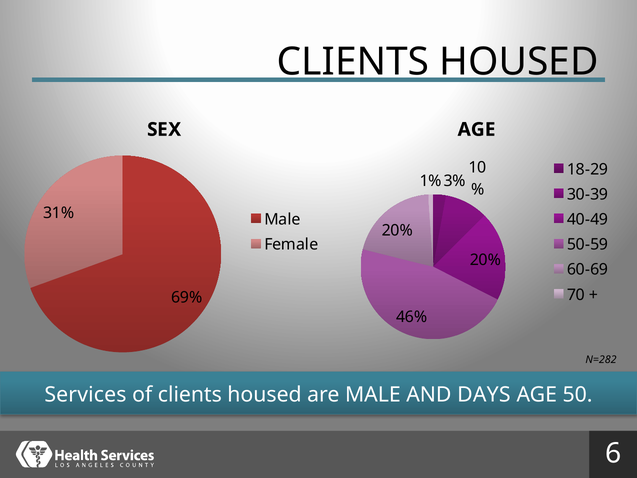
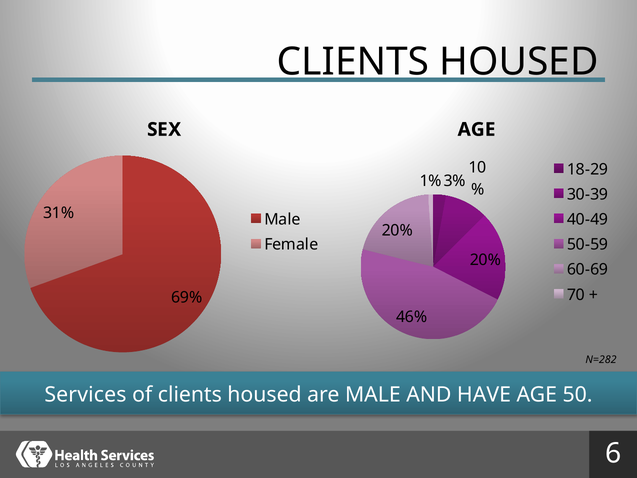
DAYS: DAYS -> HAVE
